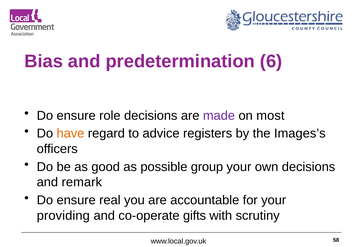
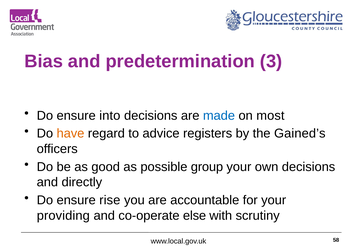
6: 6 -> 3
role: role -> into
made colour: purple -> blue
Images’s: Images’s -> Gained’s
remark: remark -> directly
real: real -> rise
gifts: gifts -> else
